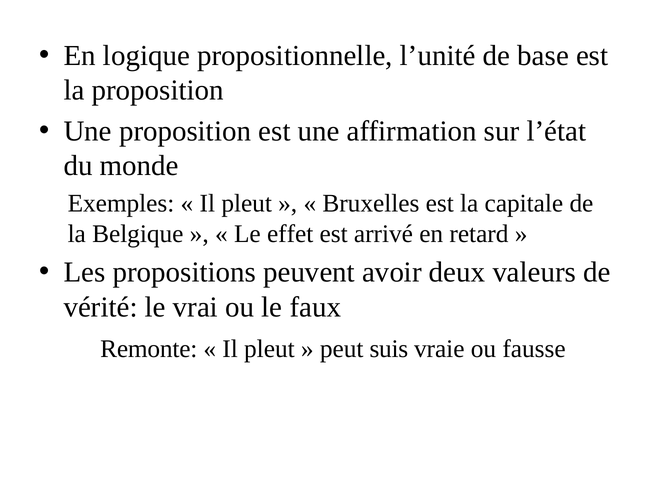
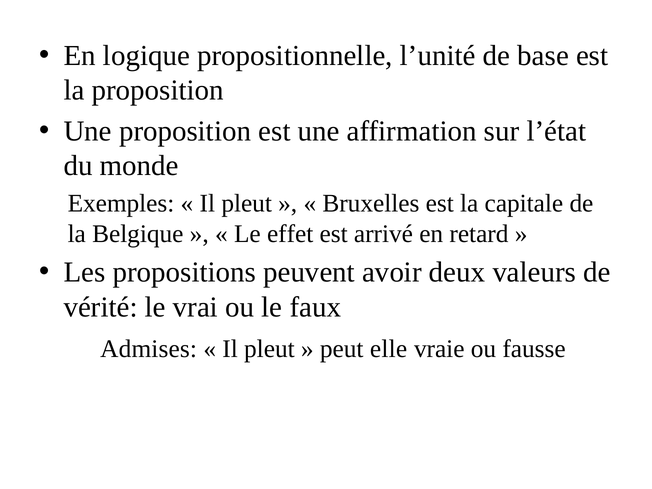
Remonte: Remonte -> Admises
suis: suis -> elle
